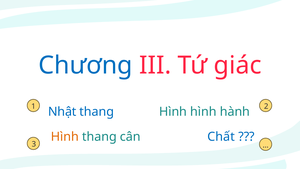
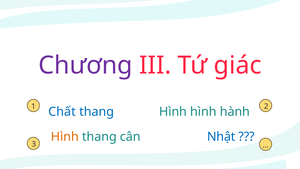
Chương colour: blue -> purple
Nhật: Nhật -> Chất
Chất: Chất -> Nhật
